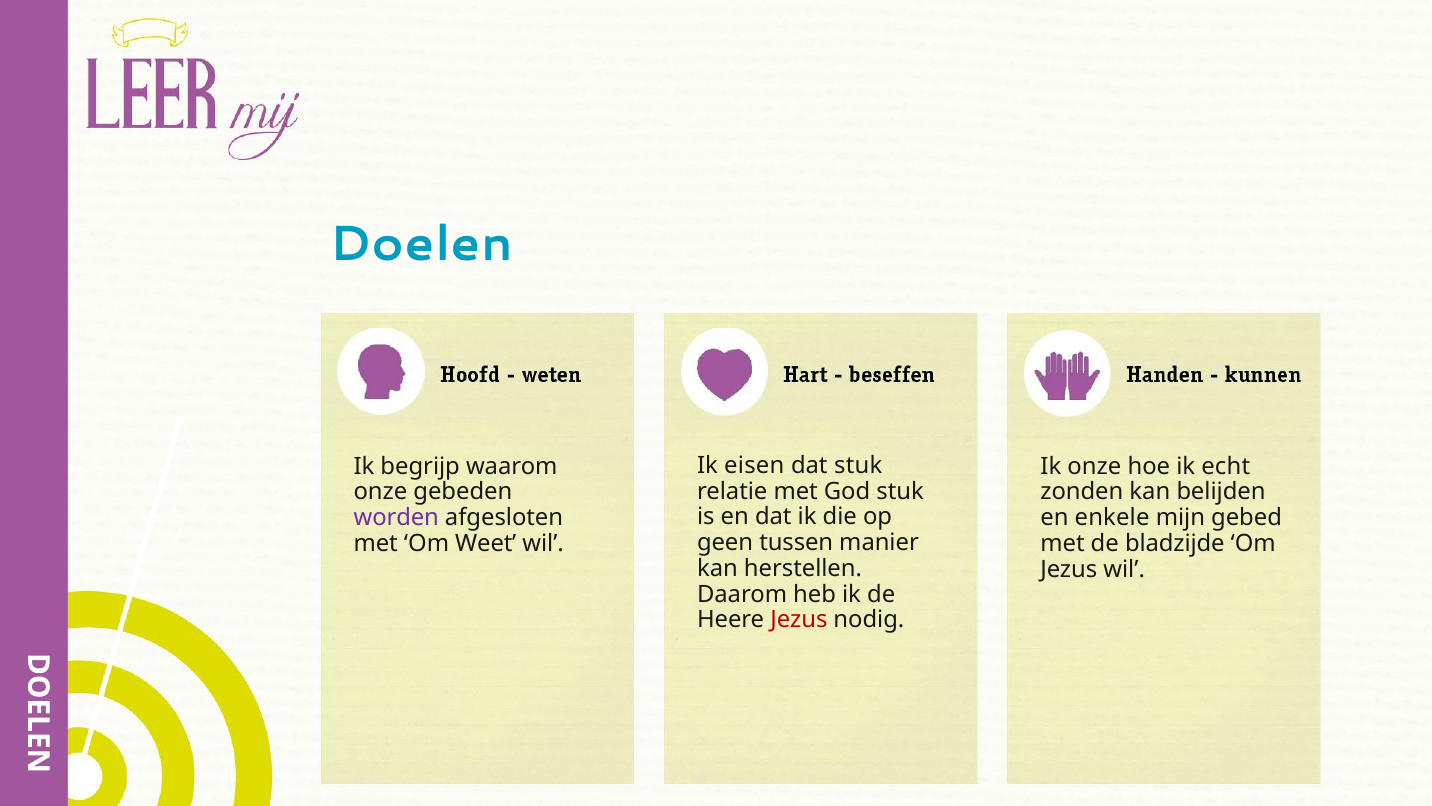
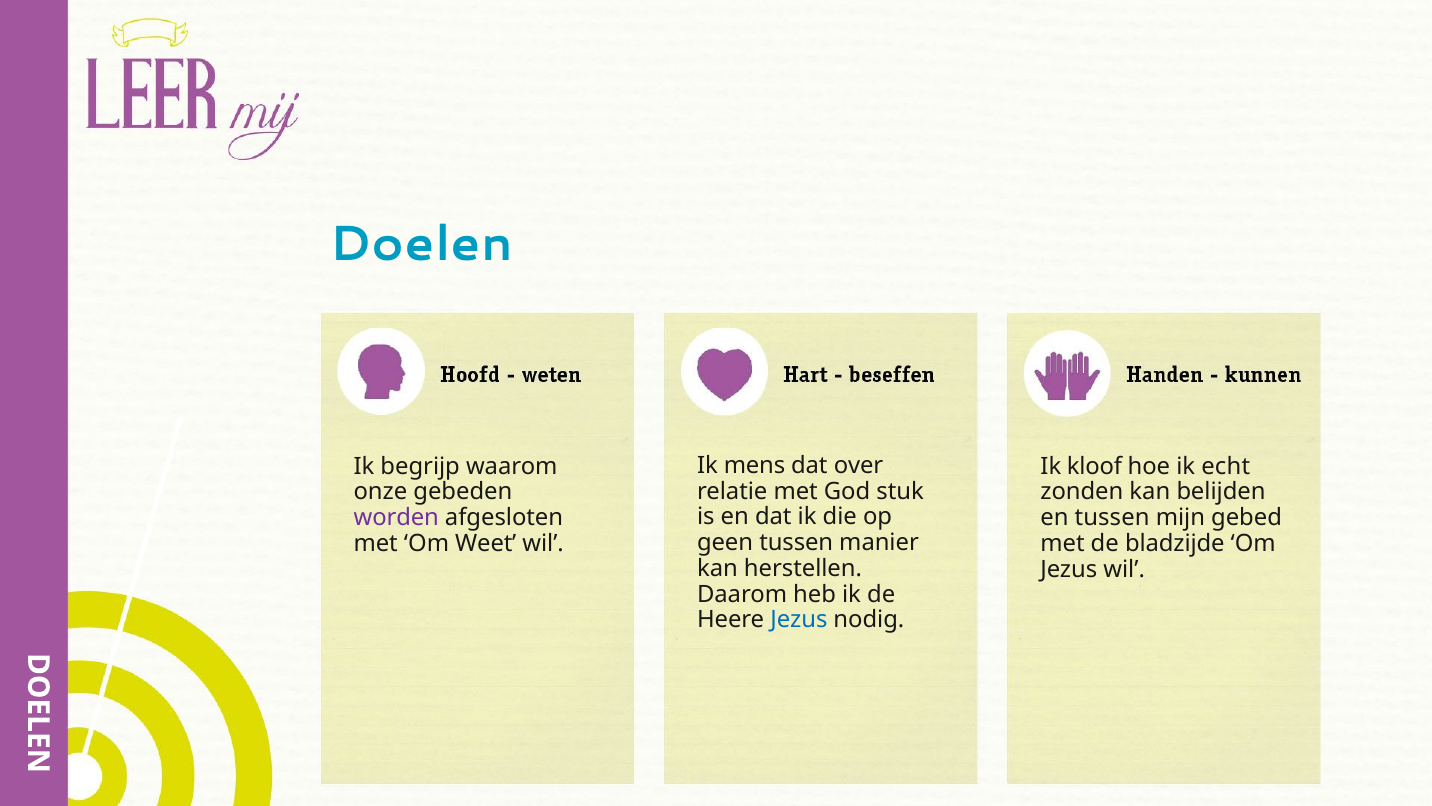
eisen: eisen -> mens
dat stuk: stuk -> over
Ik onze: onze -> kloof
en enkele: enkele -> tussen
Jezus at (799, 620) colour: red -> blue
